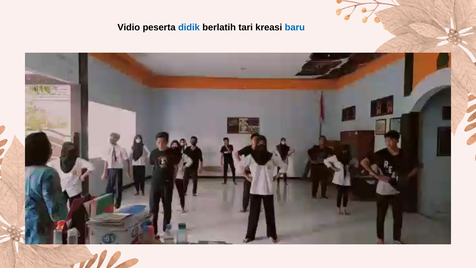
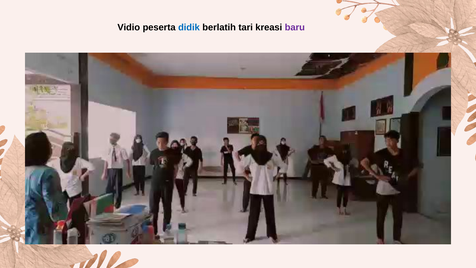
baru colour: blue -> purple
